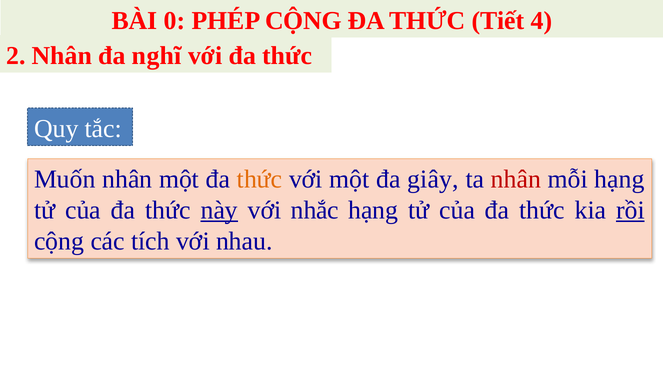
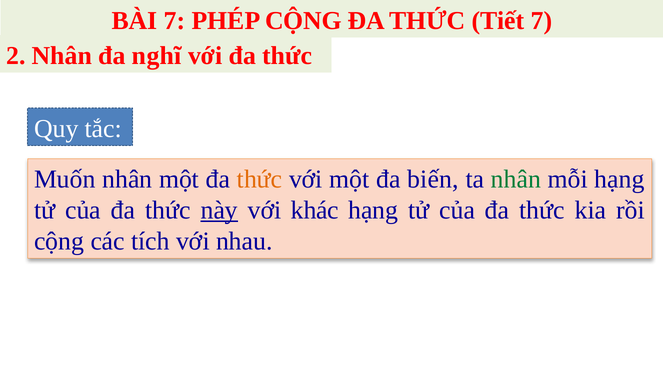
BÀI 0: 0 -> 7
Tiết 4: 4 -> 7
giây: giây -> biến
nhân at (516, 179) colour: red -> green
nhắc: nhắc -> khác
rồi underline: present -> none
